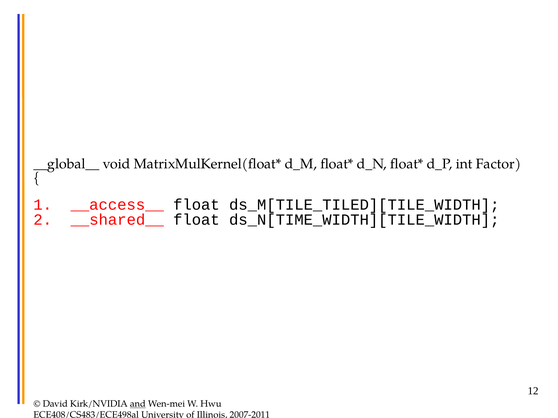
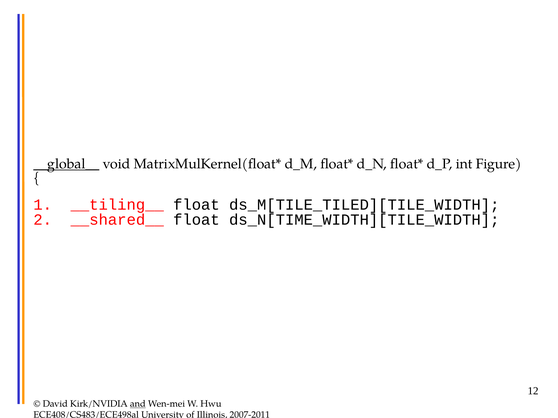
__global__ underline: none -> present
Factor: Factor -> Figure
__access__: __access__ -> __tiling__
